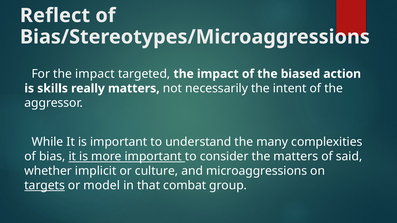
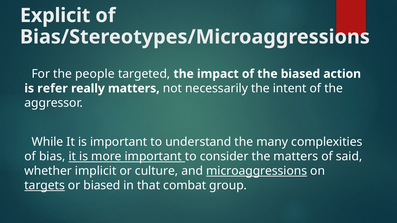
Reflect: Reflect -> Explicit
For the impact: impact -> people
skills: skills -> refer
microaggressions underline: none -> present
or model: model -> biased
